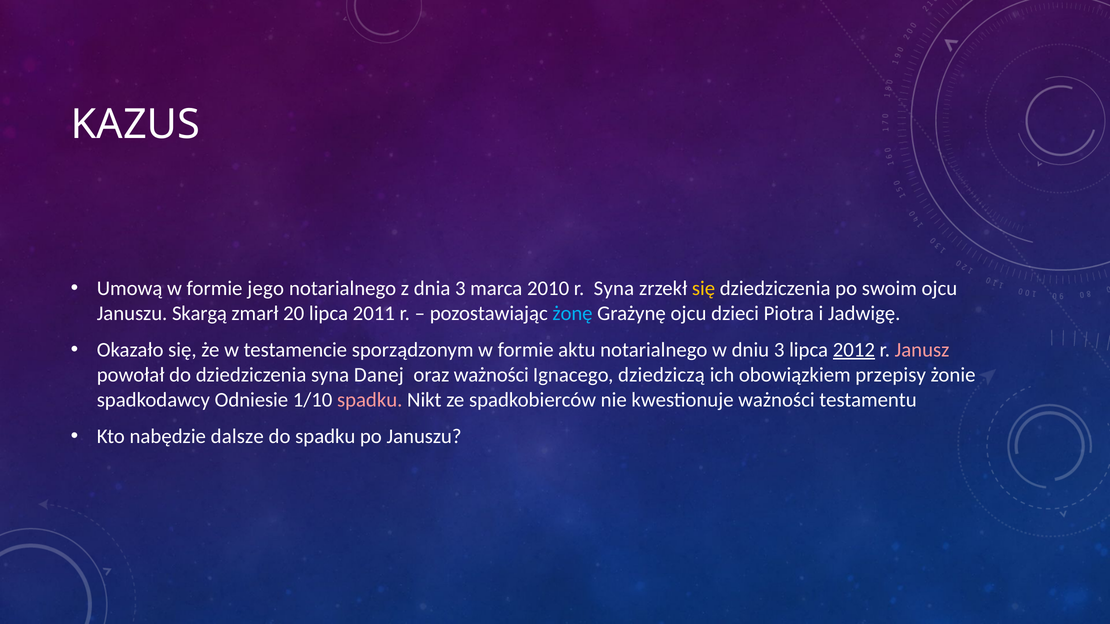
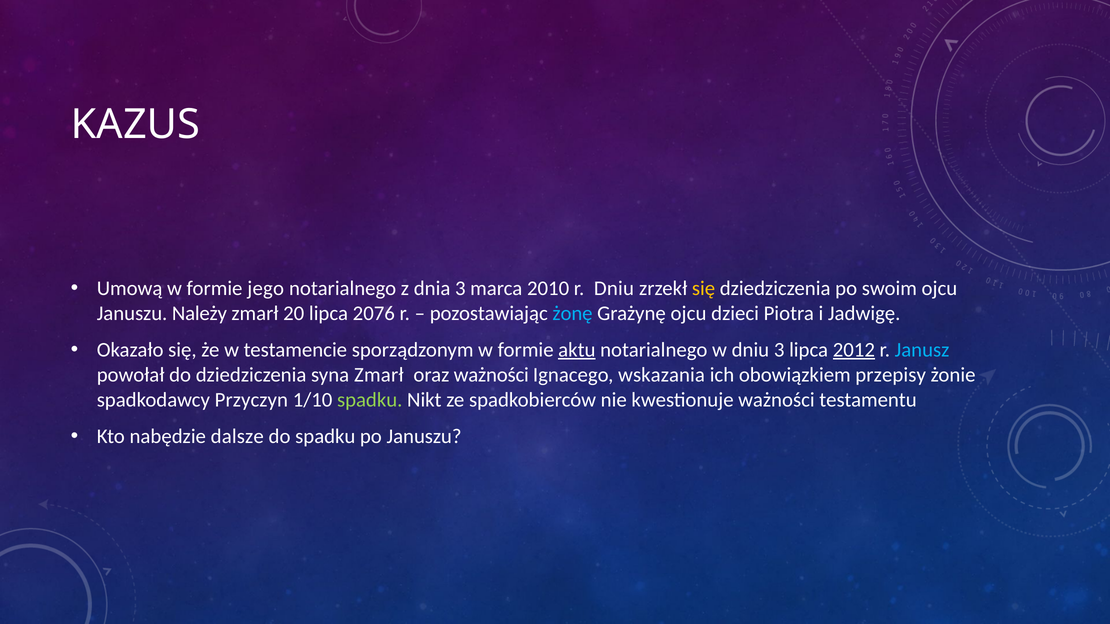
r Syna: Syna -> Dniu
Skargą: Skargą -> Należy
2011: 2011 -> 2076
aktu underline: none -> present
Janusz colour: pink -> light blue
syna Danej: Danej -> Zmarł
dziedziczą: dziedziczą -> wskazania
Odniesie: Odniesie -> Przyczyn
spadku at (370, 400) colour: pink -> light green
